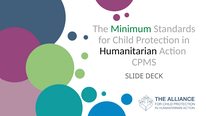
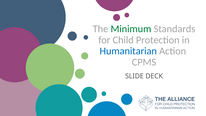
Humanitarian colour: black -> blue
